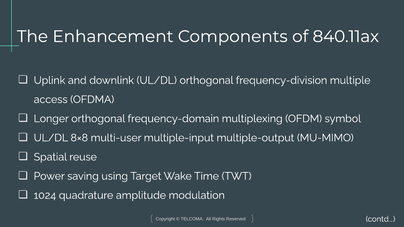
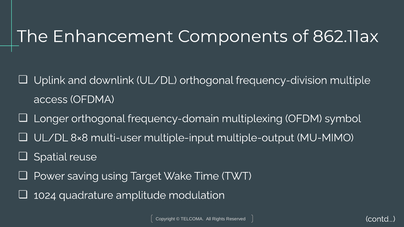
840.11ax: 840.11ax -> 862.11ax
